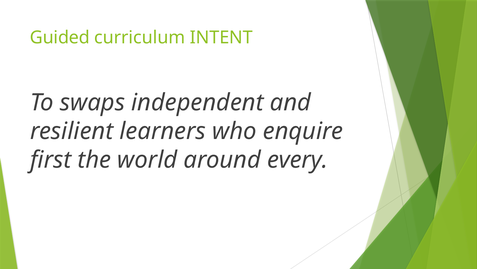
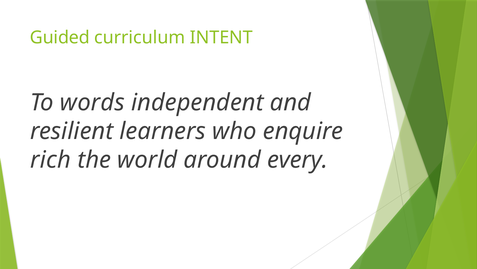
swaps: swaps -> words
first: first -> rich
